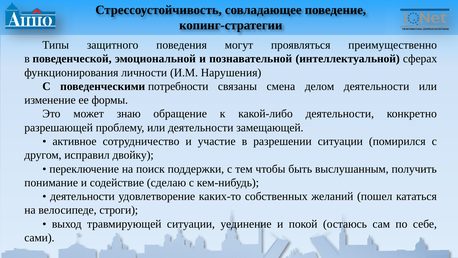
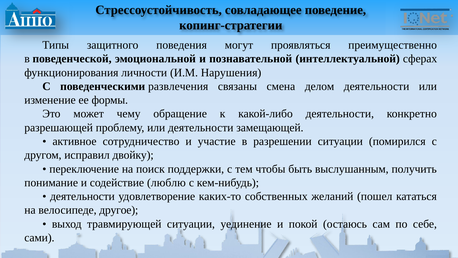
потребности: потребности -> развлечения
знаю: знаю -> чему
сделаю: сделаю -> люблю
строги: строги -> другое
